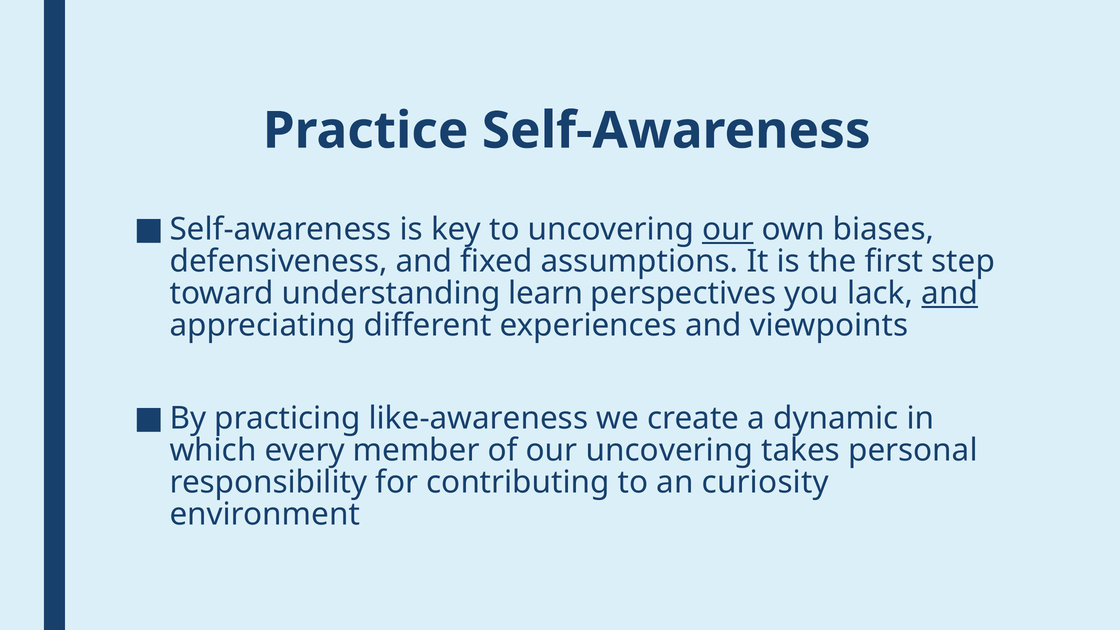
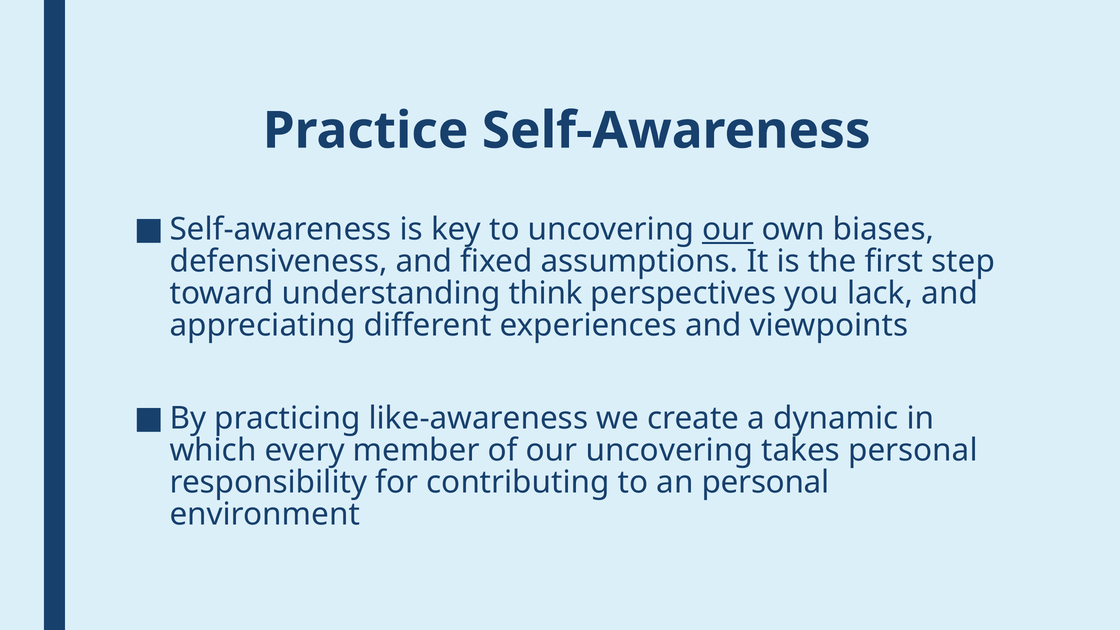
learn: learn -> think
and at (950, 293) underline: present -> none
an curiosity: curiosity -> personal
